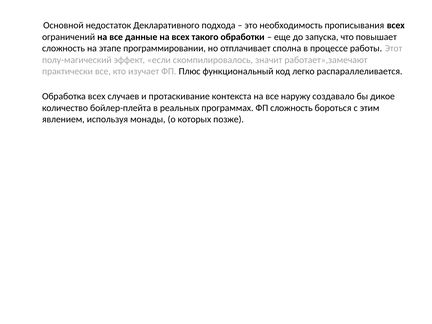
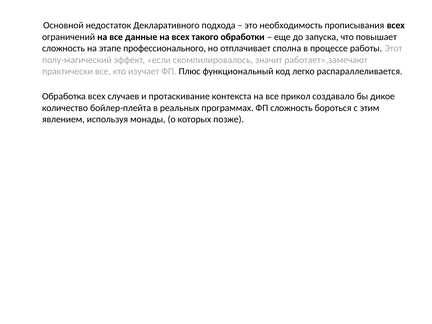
программировании: программировании -> профессионального
наружу: наружу -> прикол
